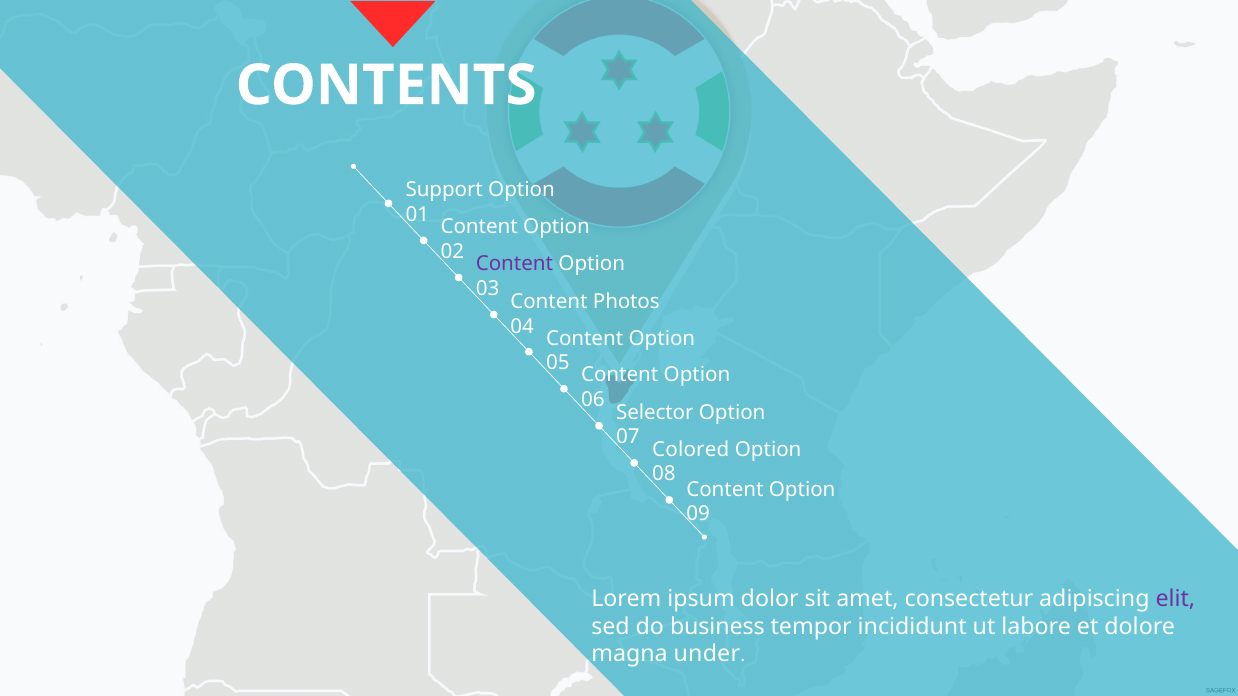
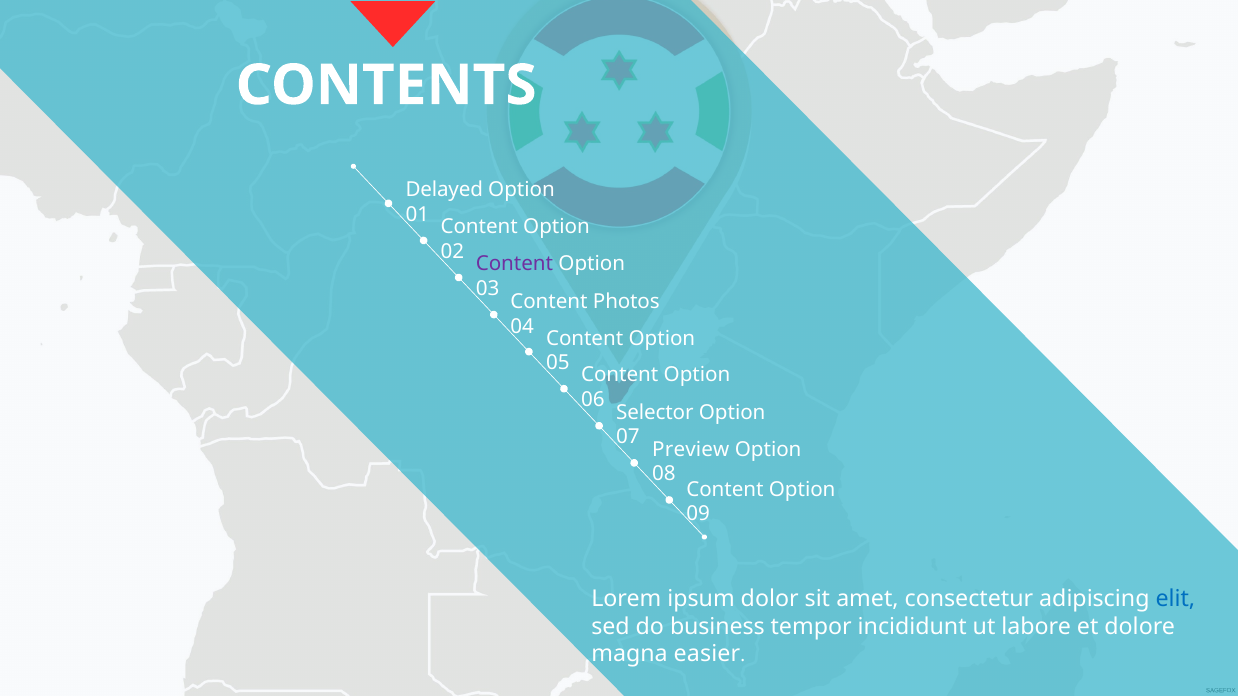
Support: Support -> Delayed
Colored: Colored -> Preview
elit colour: purple -> blue
under: under -> easier
